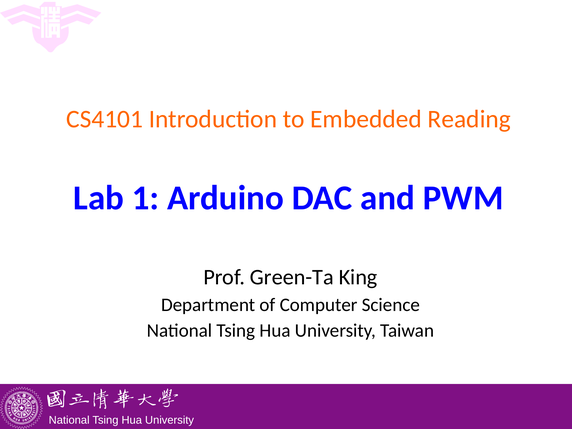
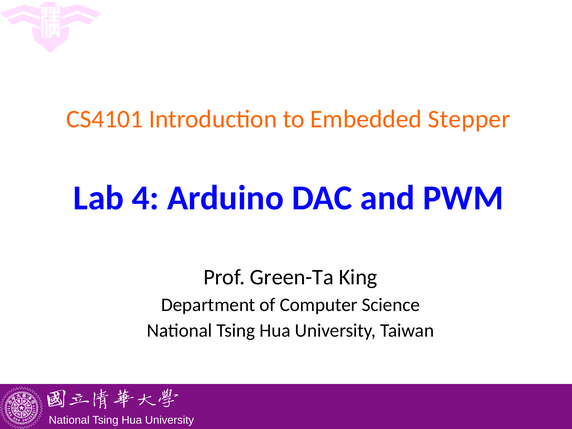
Reading: Reading -> Stepper
1: 1 -> 4
